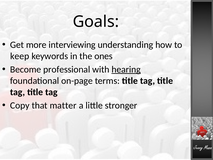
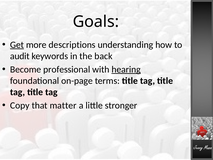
Get underline: none -> present
interviewing: interviewing -> descriptions
keep: keep -> audit
ones: ones -> back
